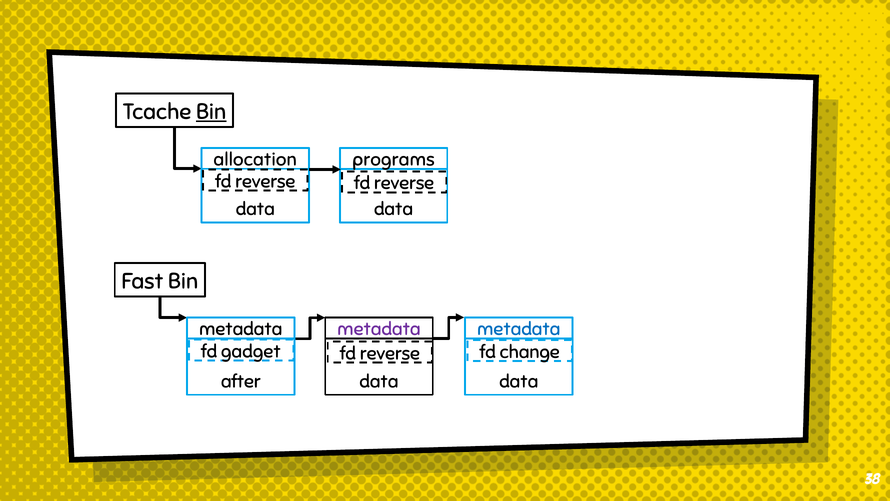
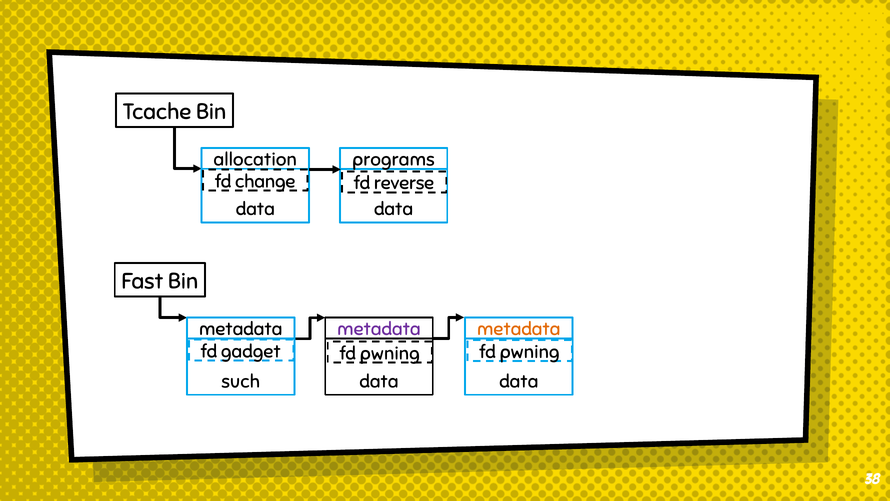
Bin at (211, 112) underline: present -> none
reverse at (265, 181): reverse -> change
metadata at (519, 329) colour: blue -> orange
change at (530, 352): change -> pwning
reverse at (390, 353): reverse -> pwning
after: after -> such
